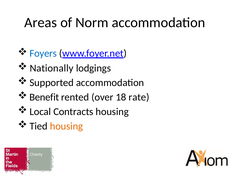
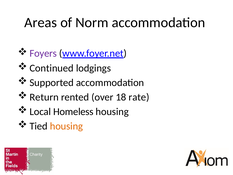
Foyers colour: blue -> purple
Nationally: Nationally -> Continued
Benefit: Benefit -> Return
Contracts: Contracts -> Homeless
